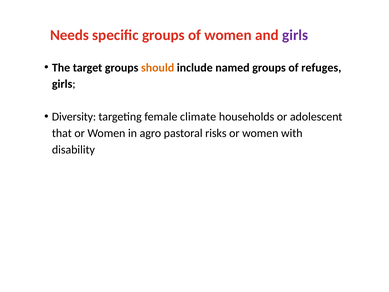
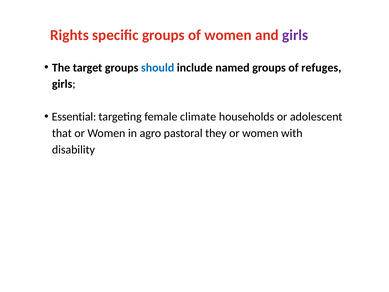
Needs: Needs -> Rights
should colour: orange -> blue
Diversity: Diversity -> Essential
risks: risks -> they
